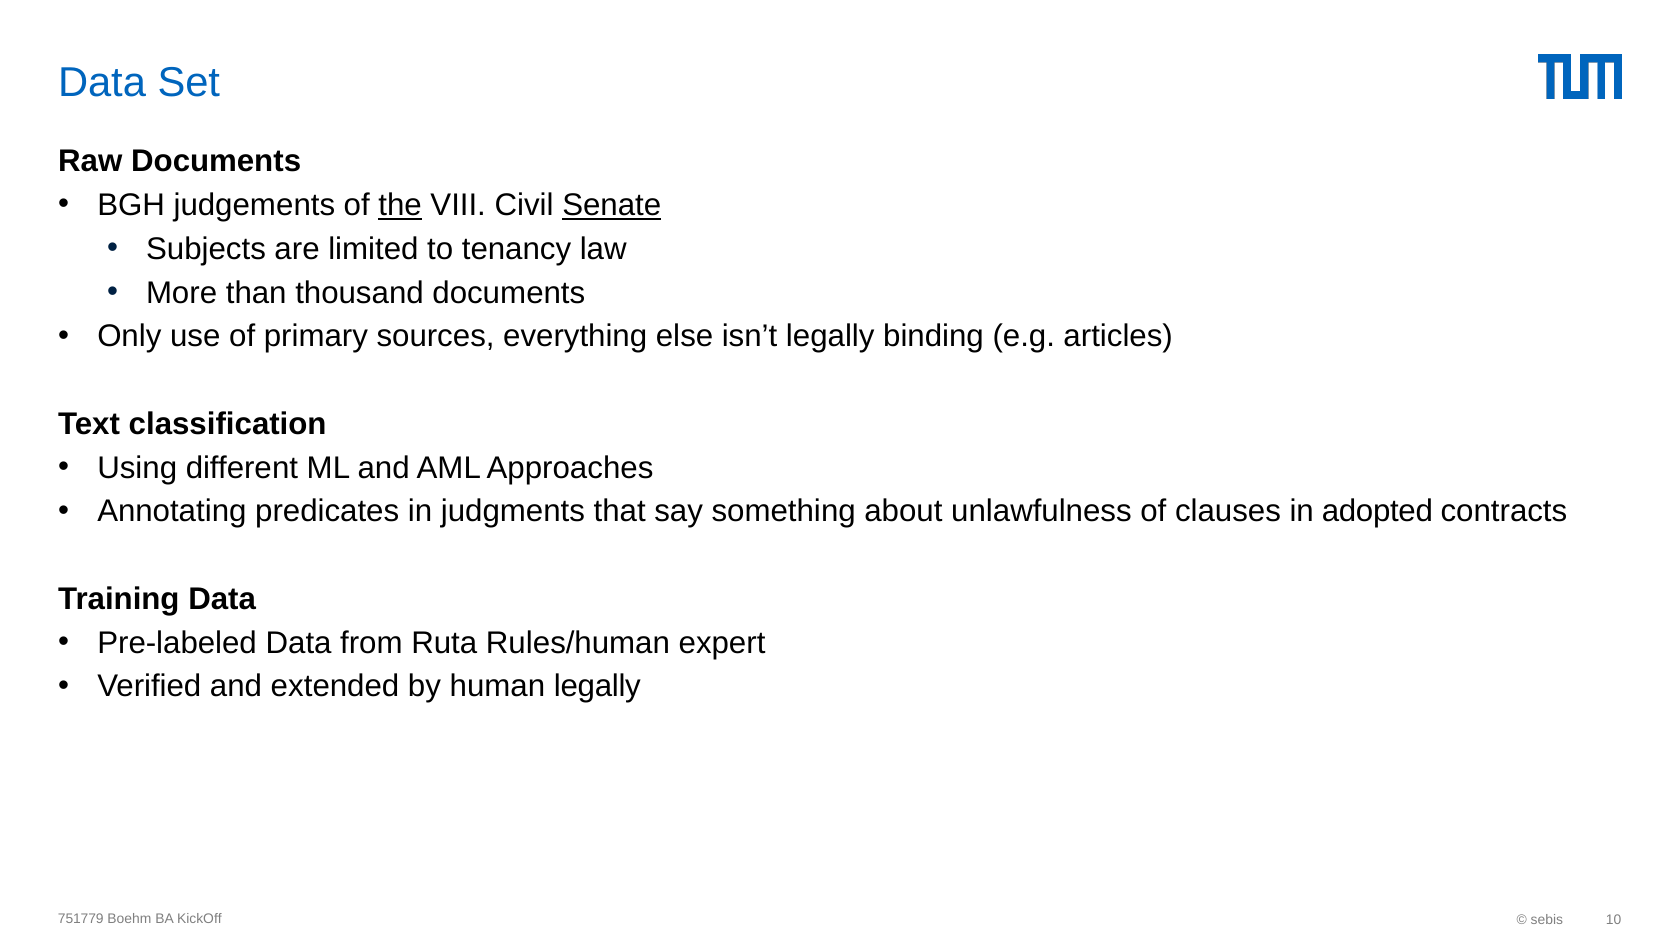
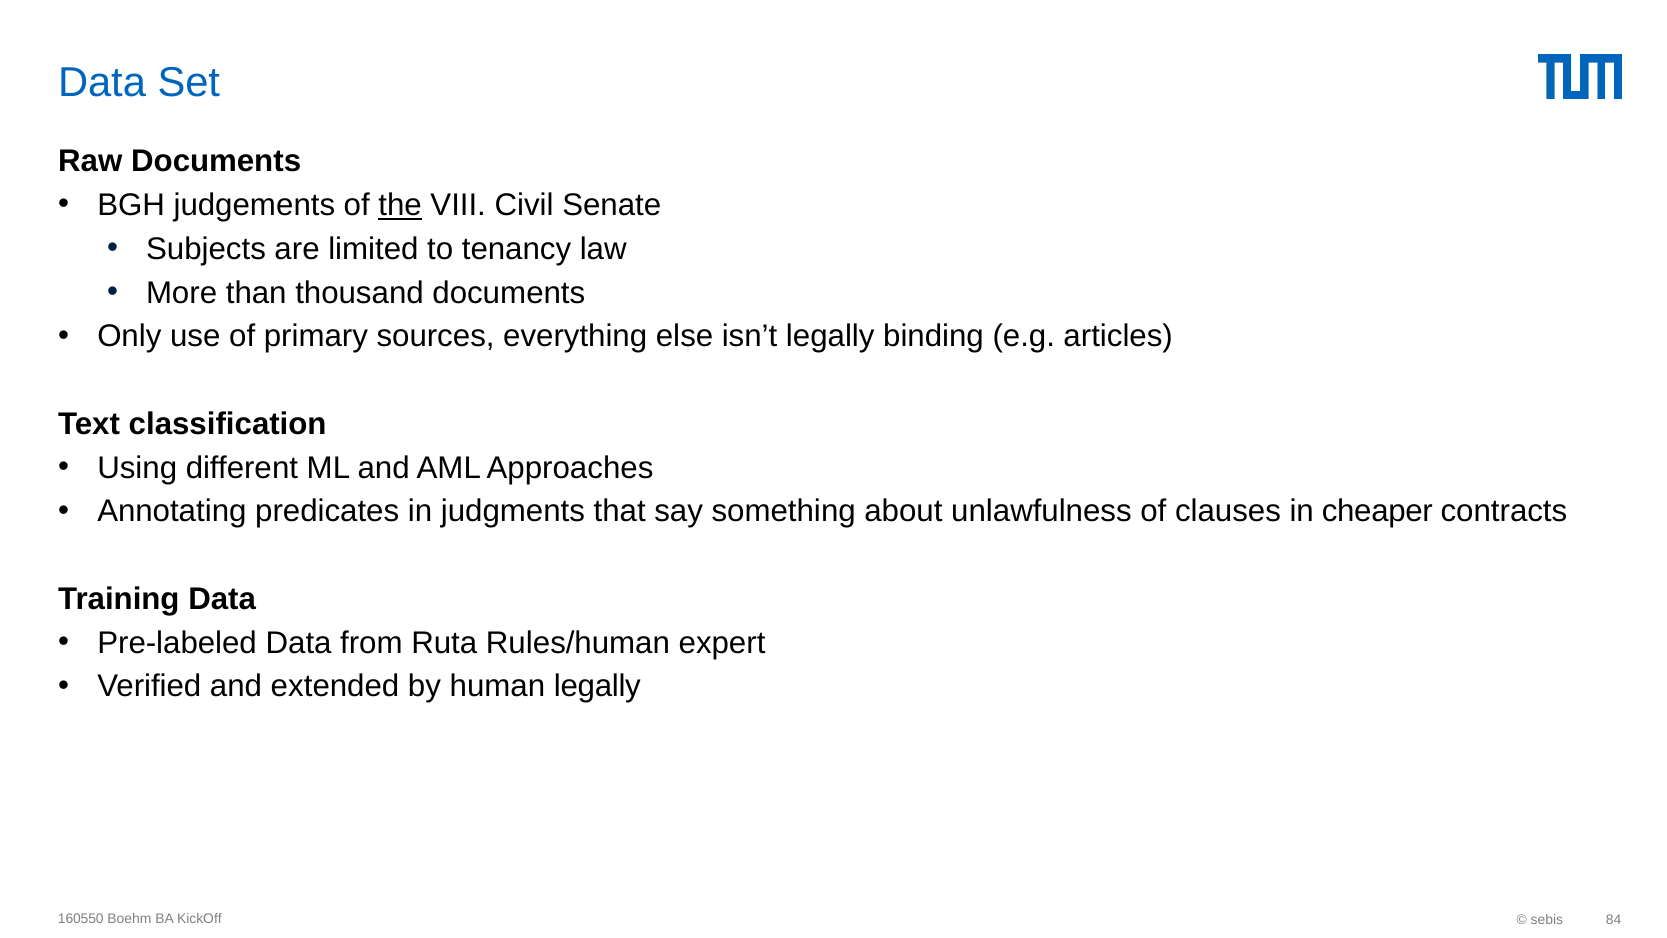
Senate underline: present -> none
adopted: adopted -> cheaper
751779: 751779 -> 160550
10: 10 -> 84
